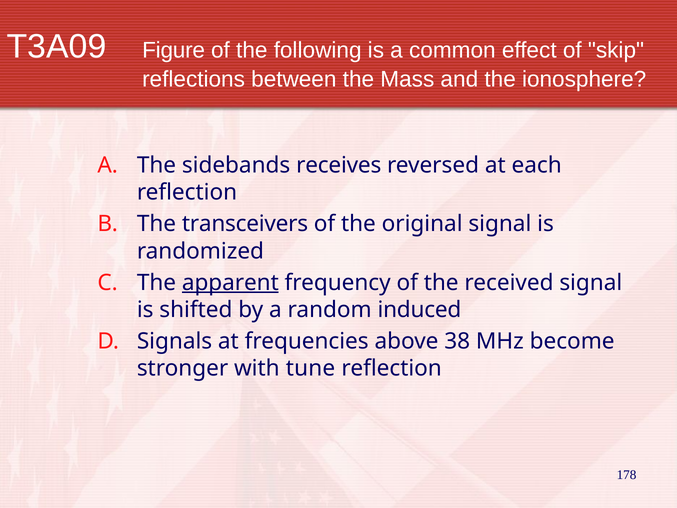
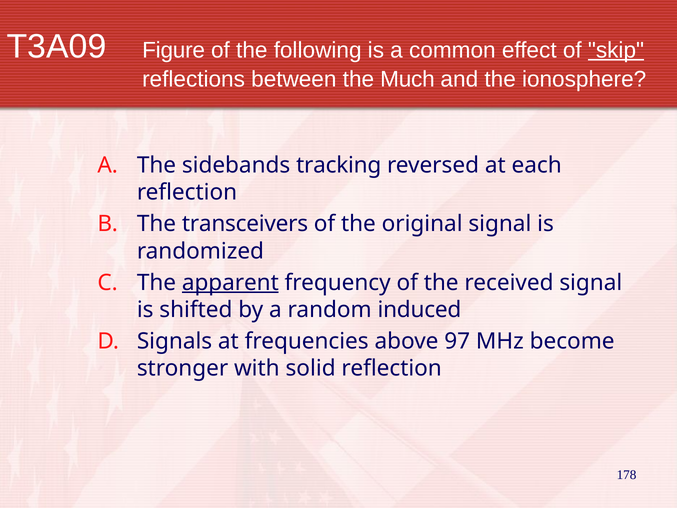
skip underline: none -> present
Mass: Mass -> Much
receives: receives -> tracking
38: 38 -> 97
tune: tune -> solid
